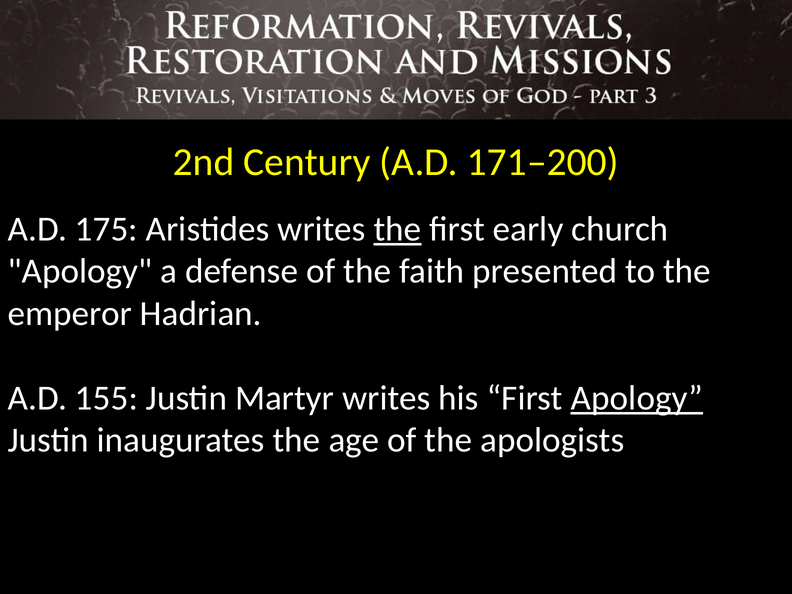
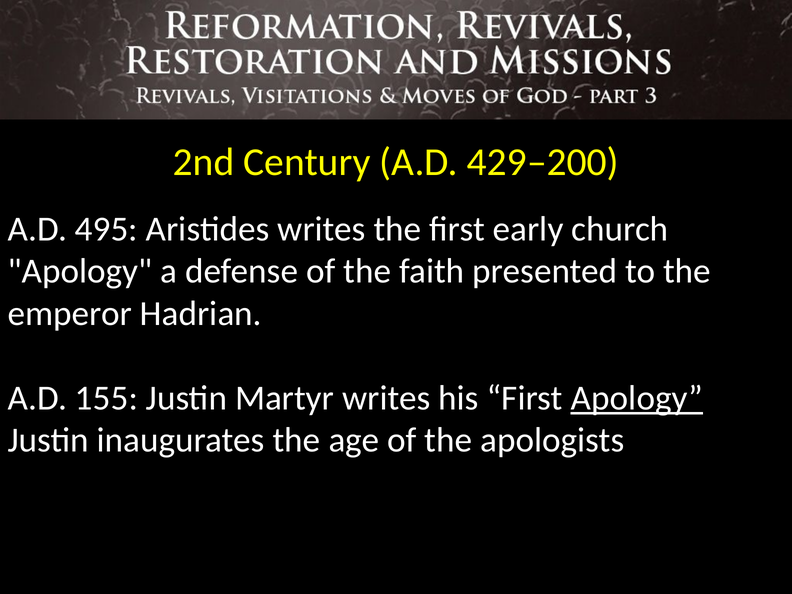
171–200: 171–200 -> 429–200
175: 175 -> 495
the at (397, 229) underline: present -> none
